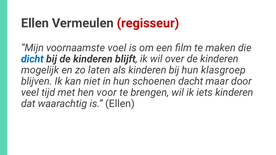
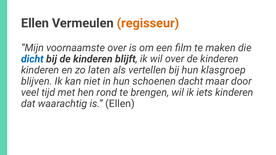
regisseur colour: red -> orange
voornaamste voel: voel -> over
mogelijk at (40, 70): mogelijk -> kinderen
als kinderen: kinderen -> vertellen
voor: voor -> rond
